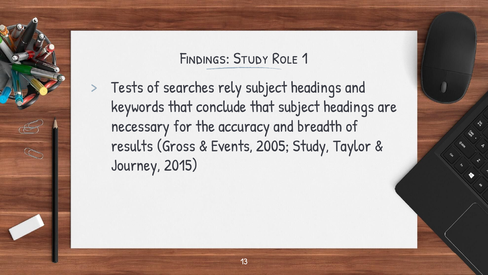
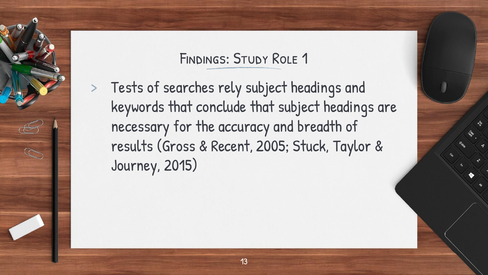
Events: Events -> Recent
2005 Study: Study -> Stuck
